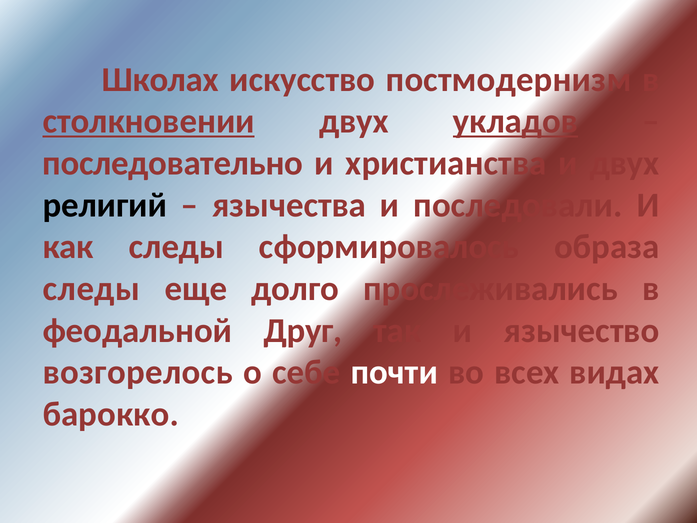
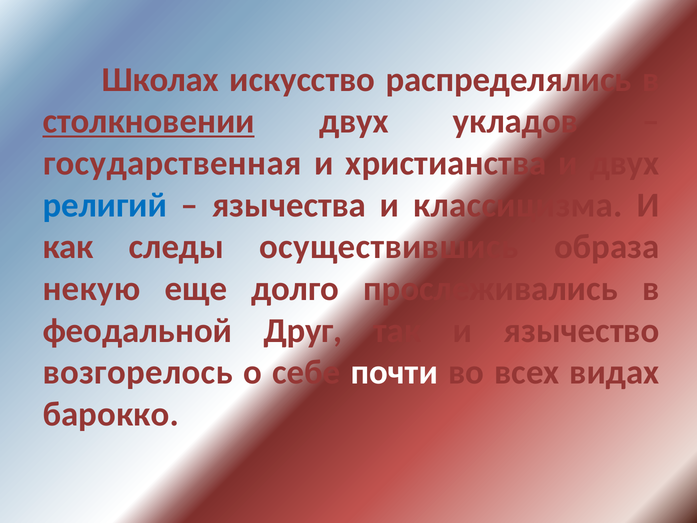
постмодернизм: постмодернизм -> распределялись
укладов underline: present -> none
последовательно: последовательно -> государственная
религий colour: black -> blue
последовали: последовали -> классицизма
сформировалось: сформировалось -> осуществившись
следы at (91, 289): следы -> некую
